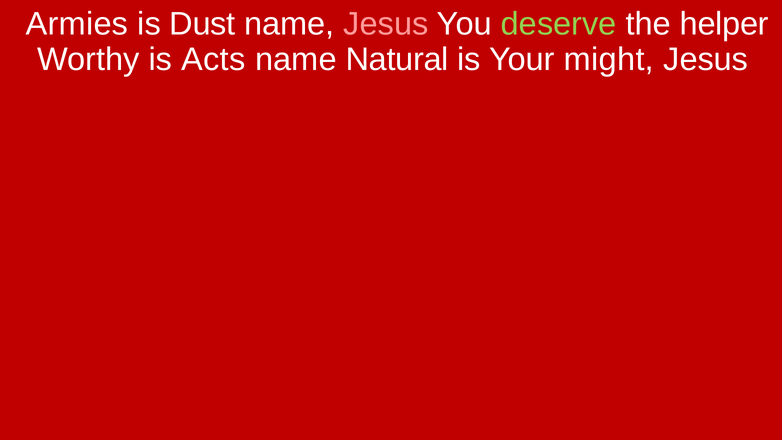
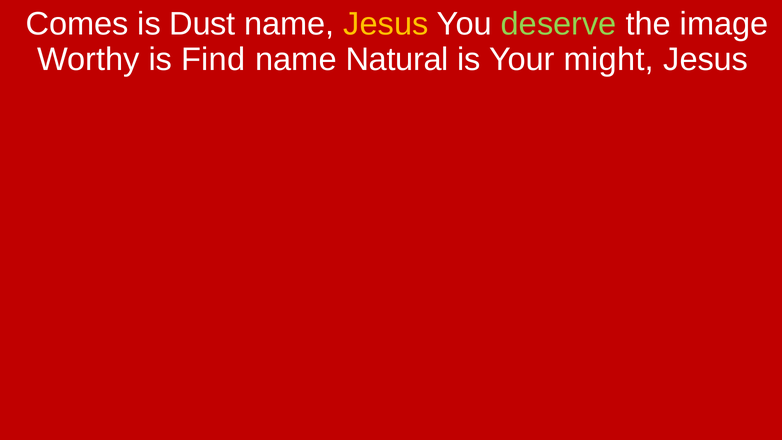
Armies: Armies -> Comes
Jesus at (386, 24) colour: pink -> yellow
helper: helper -> image
Acts: Acts -> Find
